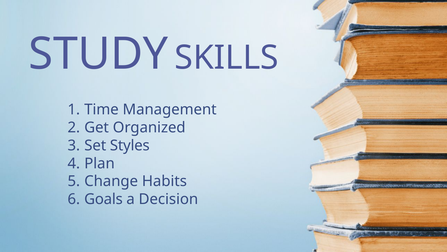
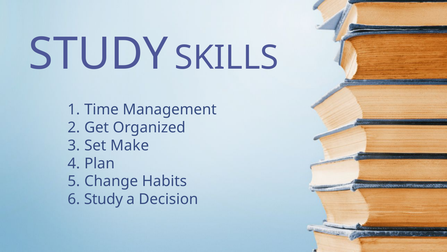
Styles: Styles -> Make
Goals at (103, 199): Goals -> Study
